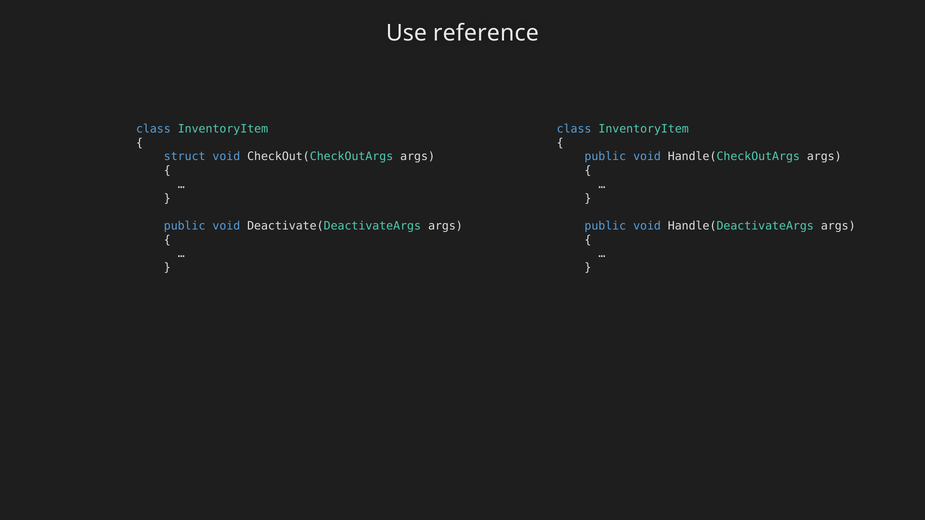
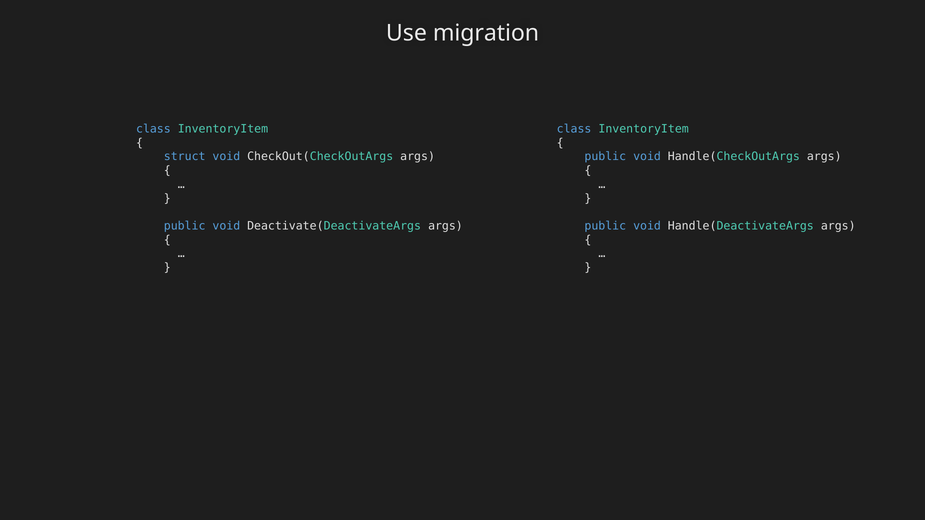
reference: reference -> migration
